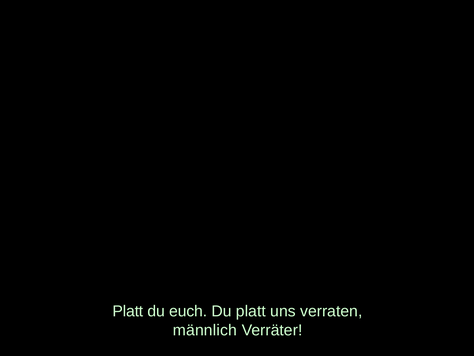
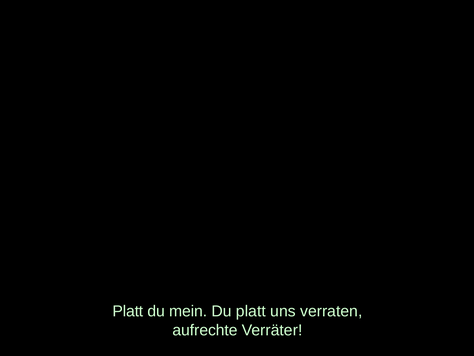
euch: euch -> mein
männlich: männlich -> aufrechte
